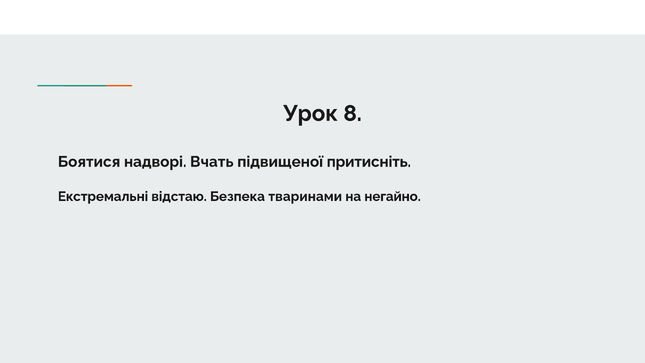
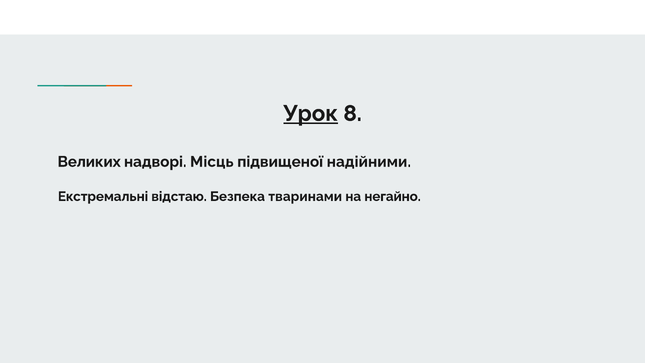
Урок underline: none -> present
Боятися: Боятися -> Великих
Вчать: Вчать -> Місць
притисніть: притисніть -> надійними
